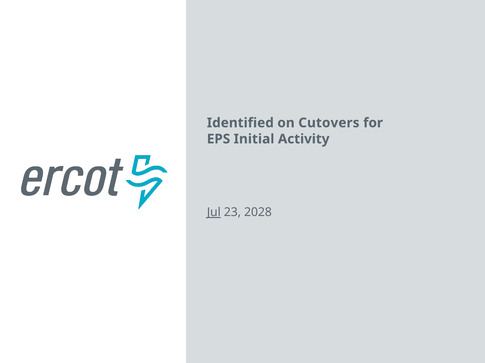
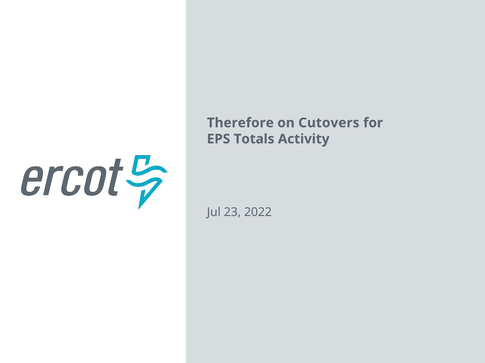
Identified: Identified -> Therefore
Initial: Initial -> Totals
Jul underline: present -> none
2028: 2028 -> 2022
